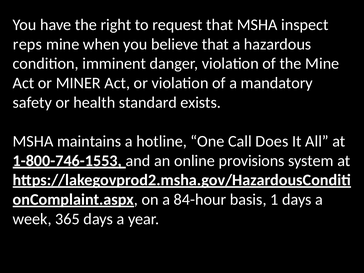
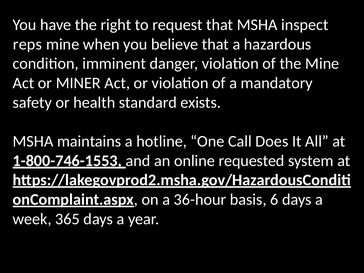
provisions: provisions -> requested
84-hour: 84-hour -> 36-hour
1: 1 -> 6
